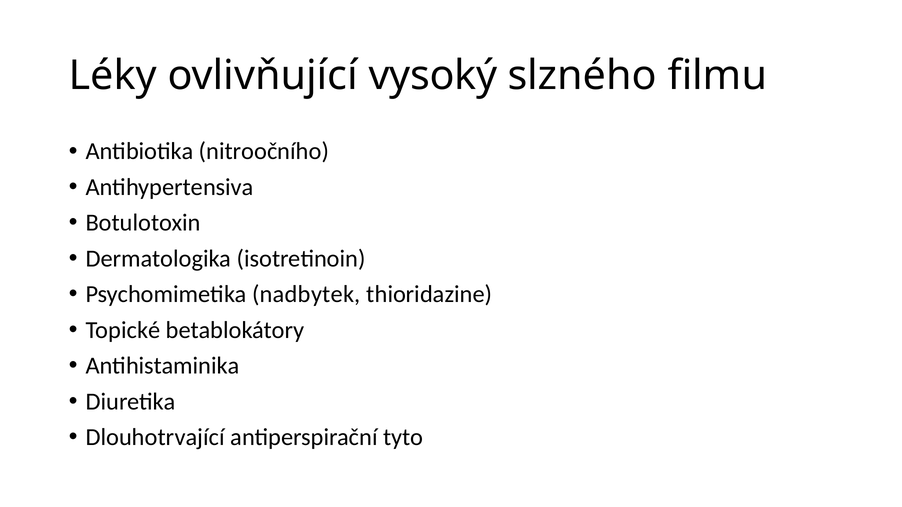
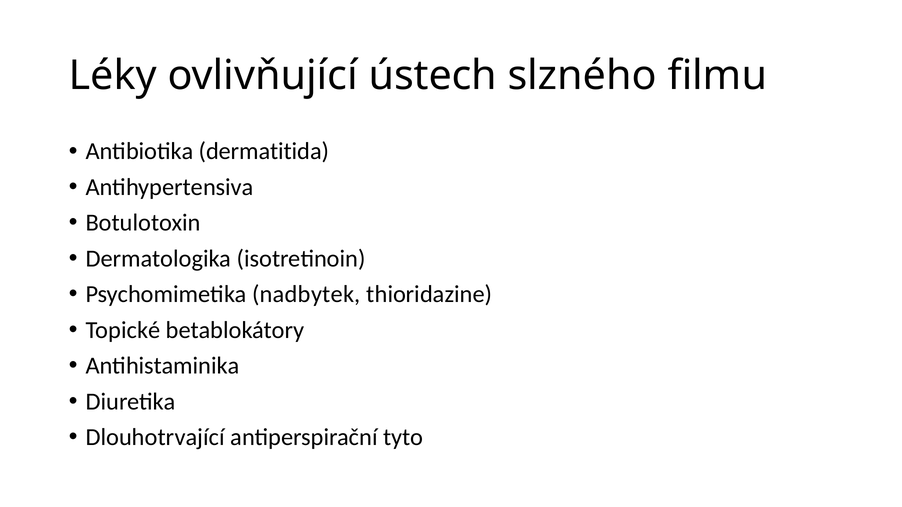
vysoký: vysoký -> ústech
nitroočního: nitroočního -> dermatitida
